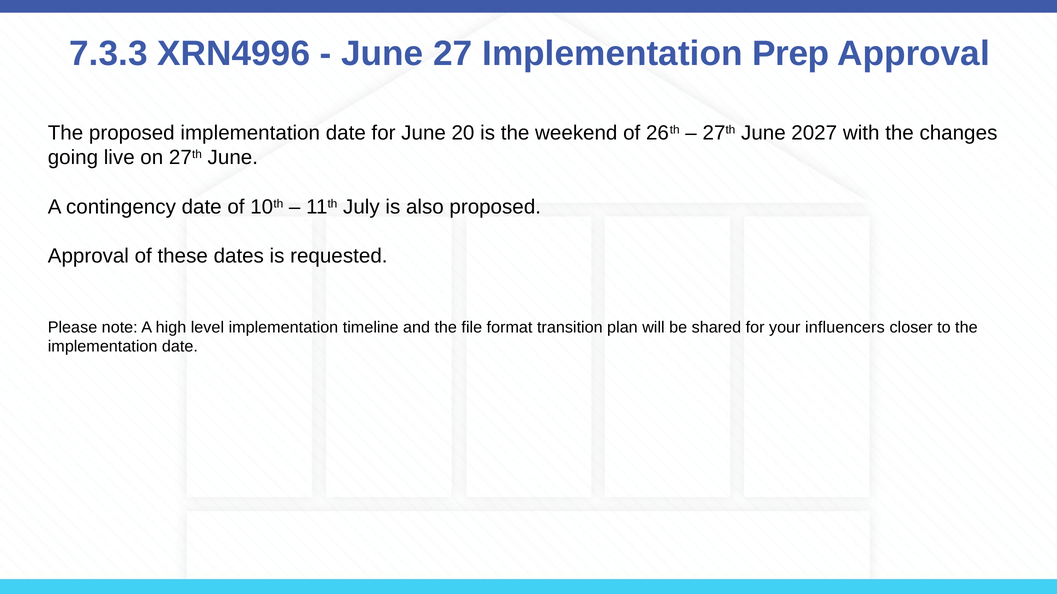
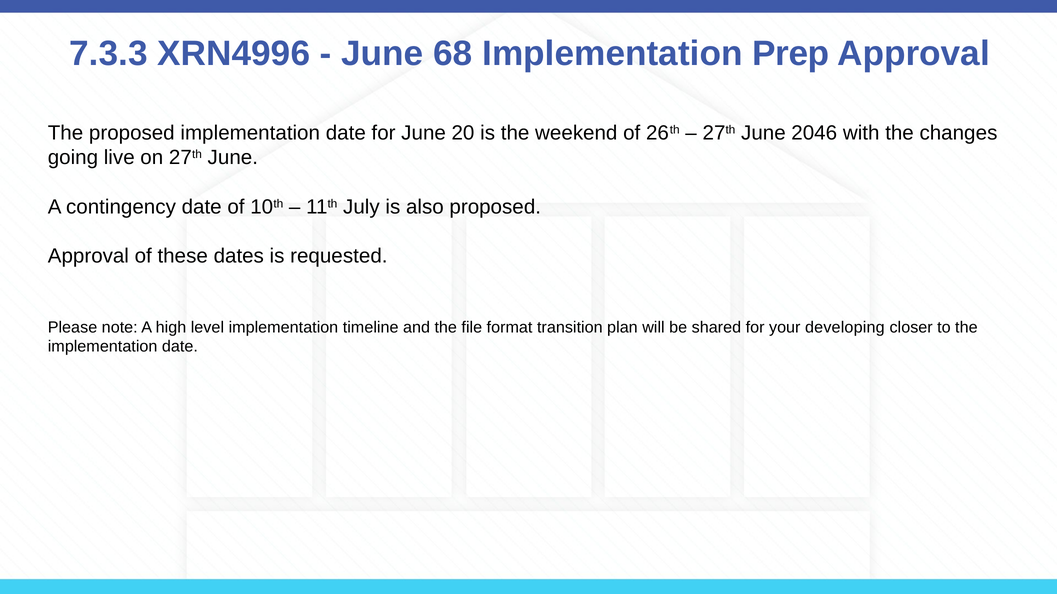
27: 27 -> 68
2027: 2027 -> 2046
influencers: influencers -> developing
